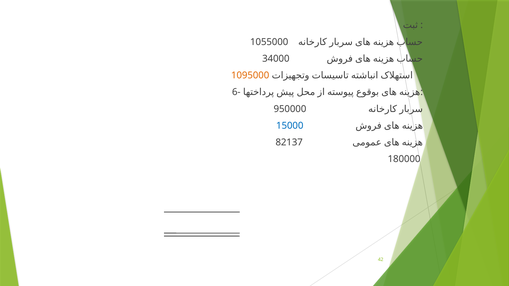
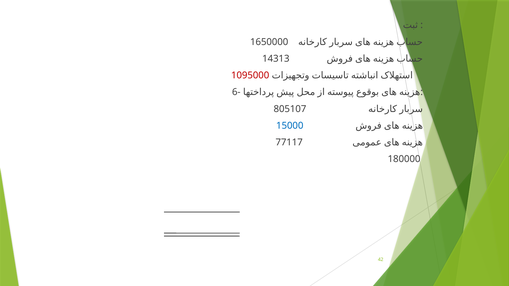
1055000: 1055000 -> 1650000
34000: 34000 -> 14313
1095000 colour: orange -> red
950000: 950000 -> 805107
82137: 82137 -> 77117
